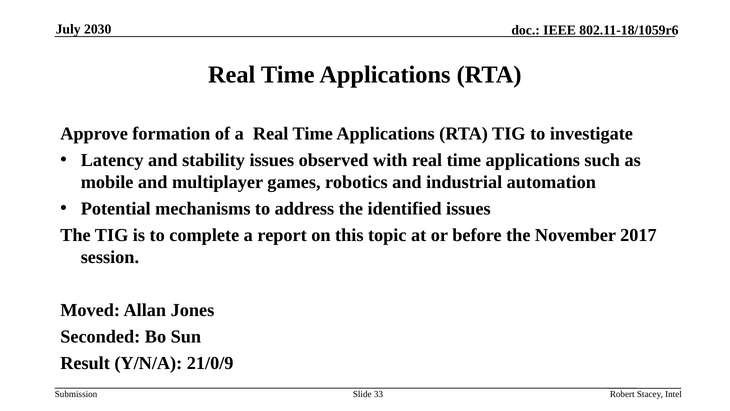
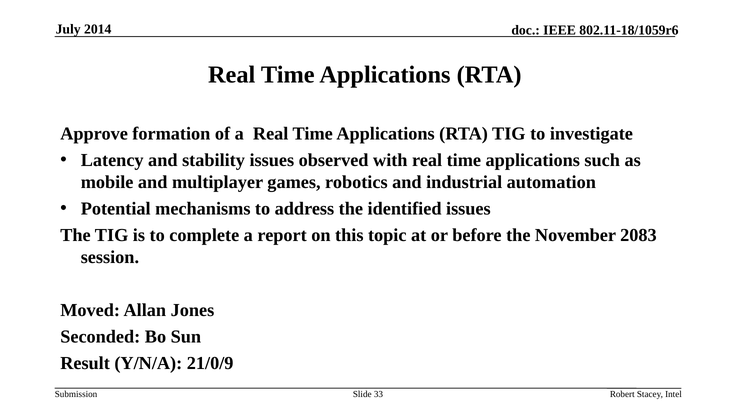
2030: 2030 -> 2014
2017: 2017 -> 2083
